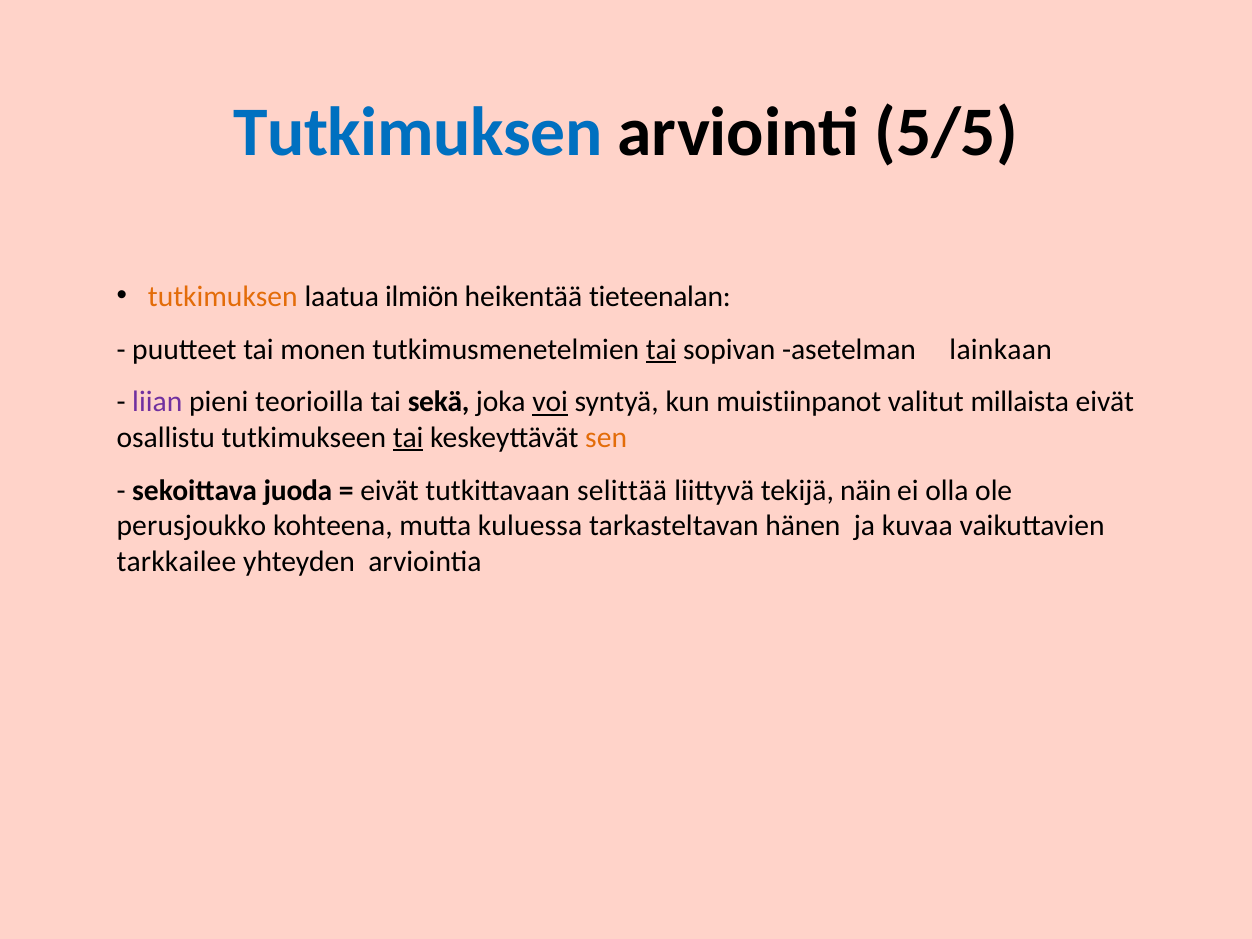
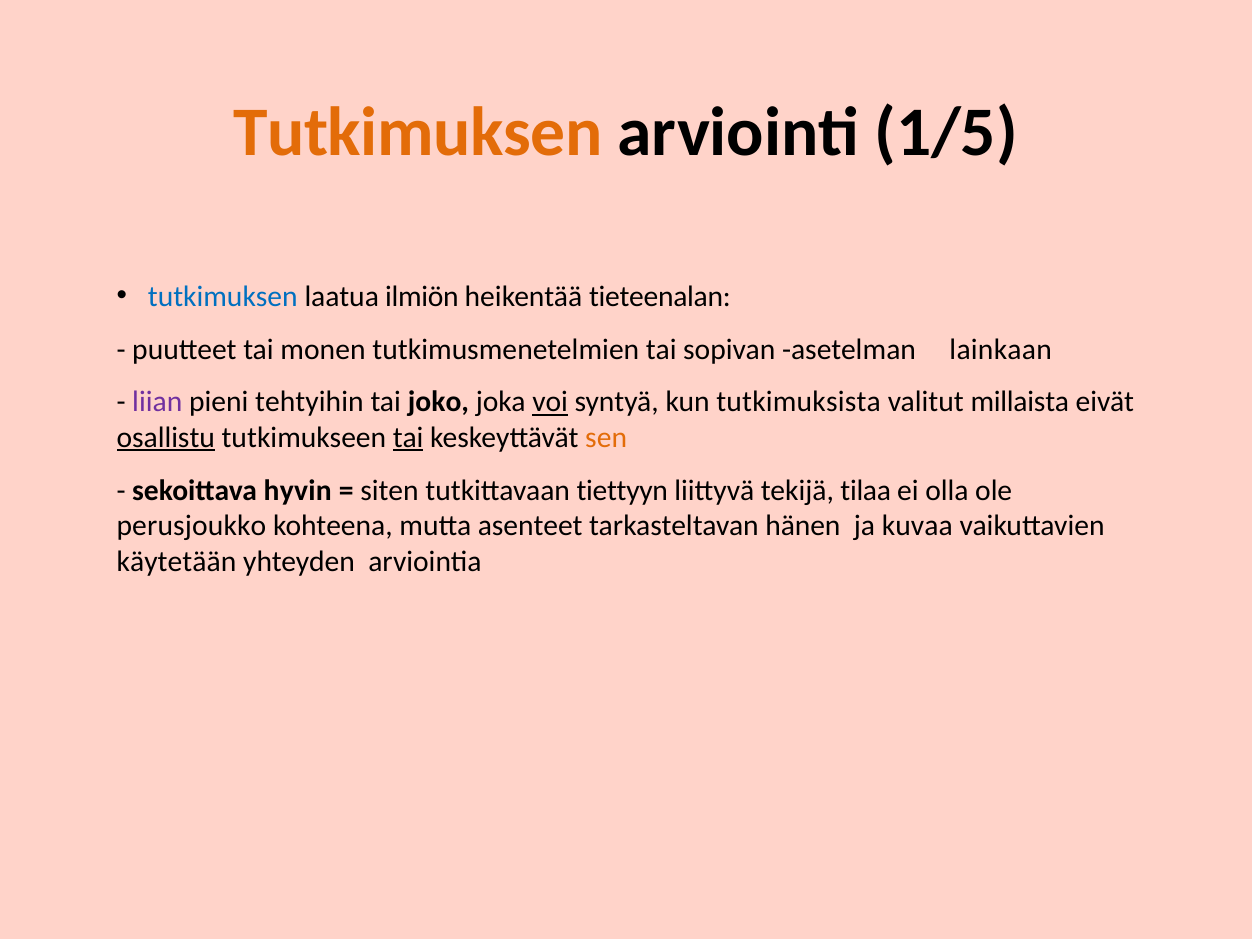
Tutkimuksen at (418, 132) colour: blue -> orange
5/5: 5/5 -> 1/5
tutkimuksen at (223, 296) colour: orange -> blue
tai at (661, 349) underline: present -> none
teorioilla: teorioilla -> tehtyihin
sekä: sekä -> joko
muistiinpanot: muistiinpanot -> tutkimuksista
osallistu underline: none -> present
juoda: juoda -> hyvin
eivät at (390, 491): eivät -> siten
selittää: selittää -> tiettyyn
näin: näin -> tilaa
kuluessa: kuluessa -> asenteet
tarkkailee: tarkkailee -> käytetään
